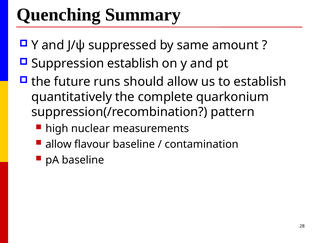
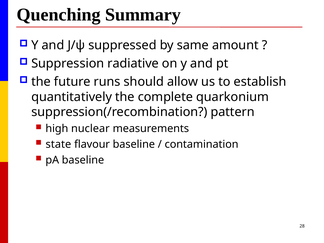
Suppression establish: establish -> radiative
allow at (58, 144): allow -> state
